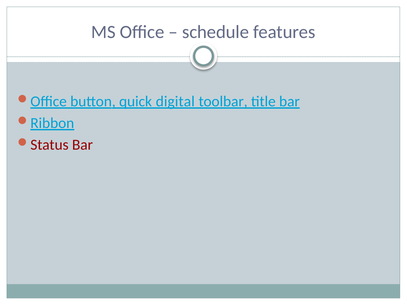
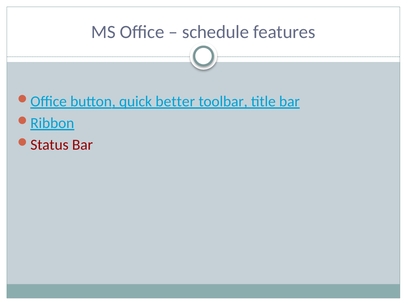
digital: digital -> better
